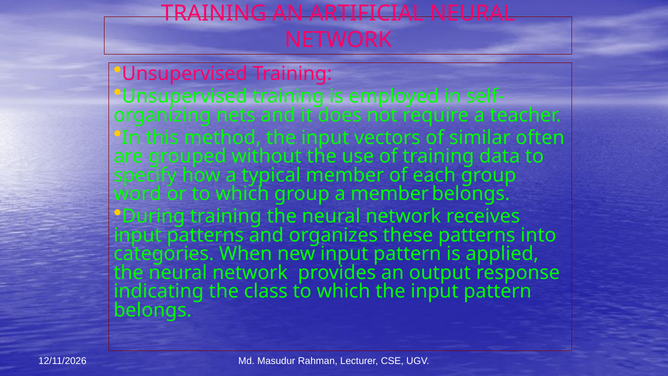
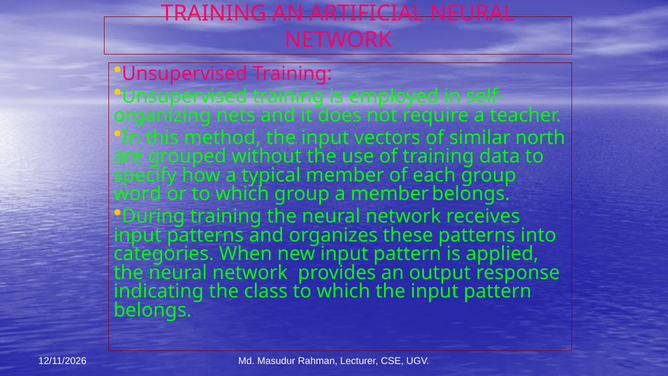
often: often -> north
